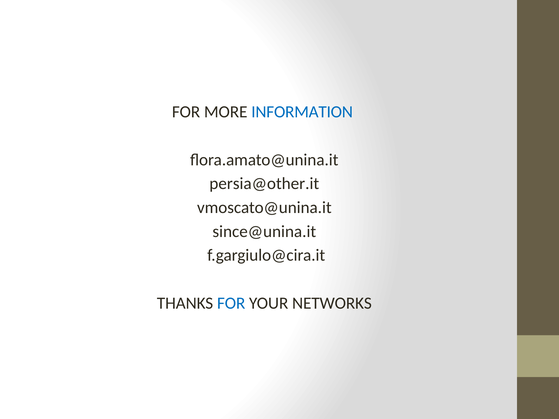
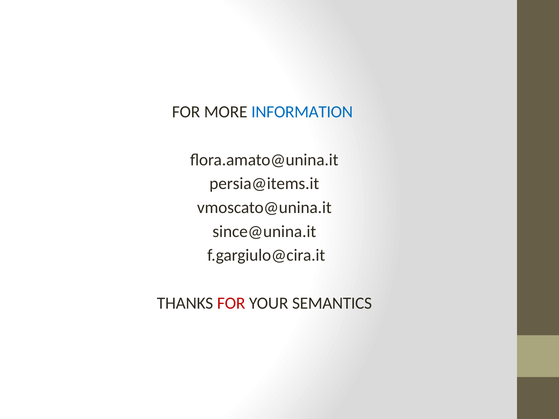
persia@other.it: persia@other.it -> persia@items.it
FOR at (231, 303) colour: blue -> red
NETWORKS: NETWORKS -> SEMANTICS
